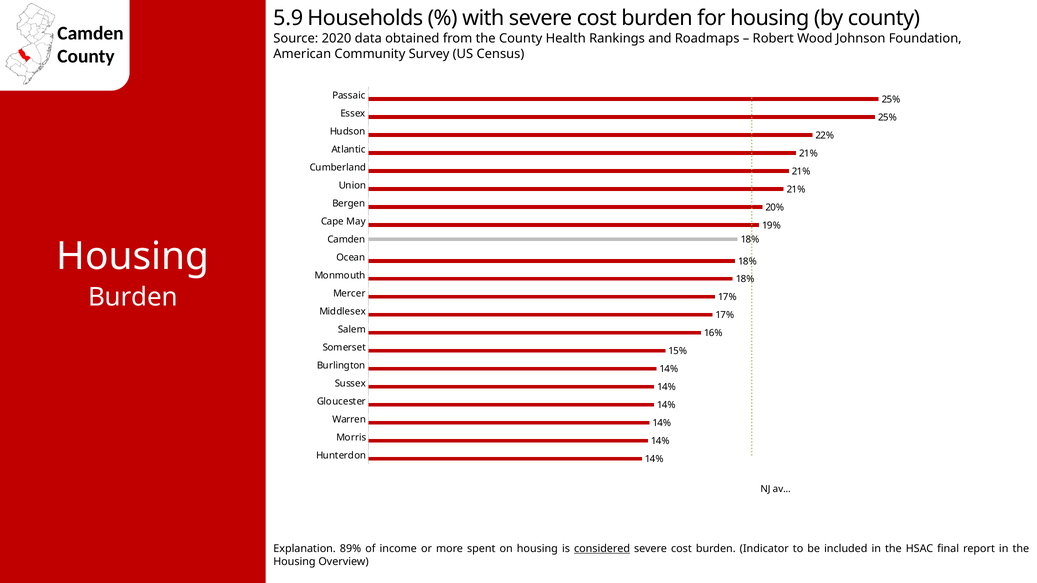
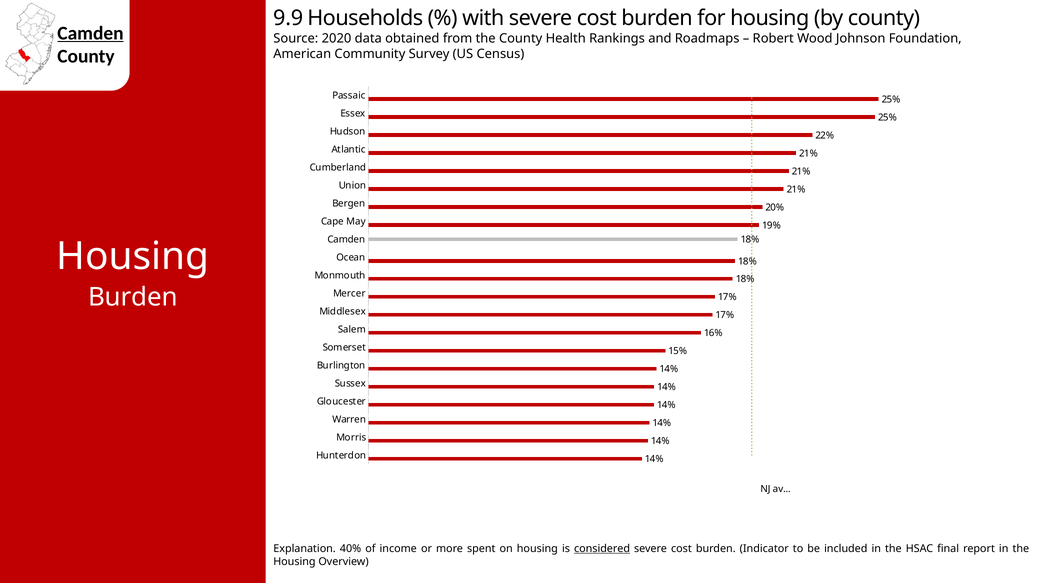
5.9: 5.9 -> 9.9
Camden at (90, 33) underline: none -> present
89%: 89% -> 40%
